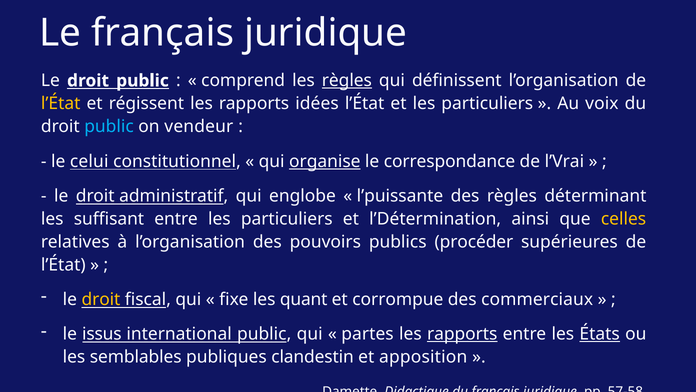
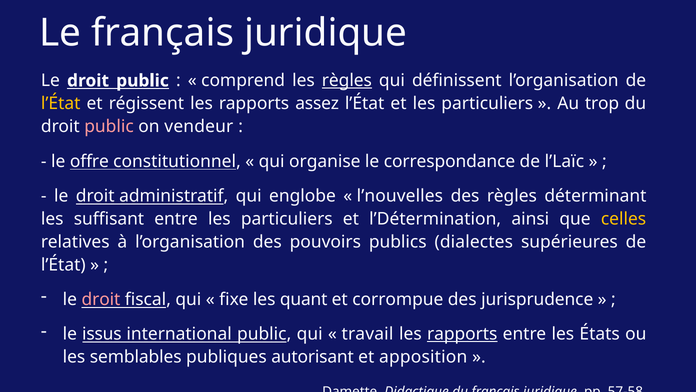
idées: idées -> assez
voix: voix -> trop
public at (109, 127) colour: light blue -> pink
celui: celui -> offre
organise underline: present -> none
l’Vrai: l’Vrai -> l’Laïc
l’puissante: l’puissante -> l’nouvelles
procéder: procéder -> dialectes
droit at (101, 299) colour: yellow -> pink
commerciaux: commerciaux -> jurisprudence
partes: partes -> travail
États underline: present -> none
clandestin: clandestin -> autorisant
